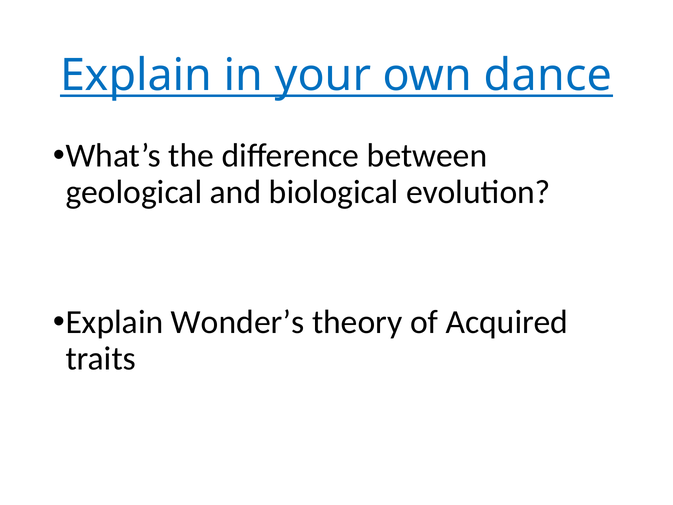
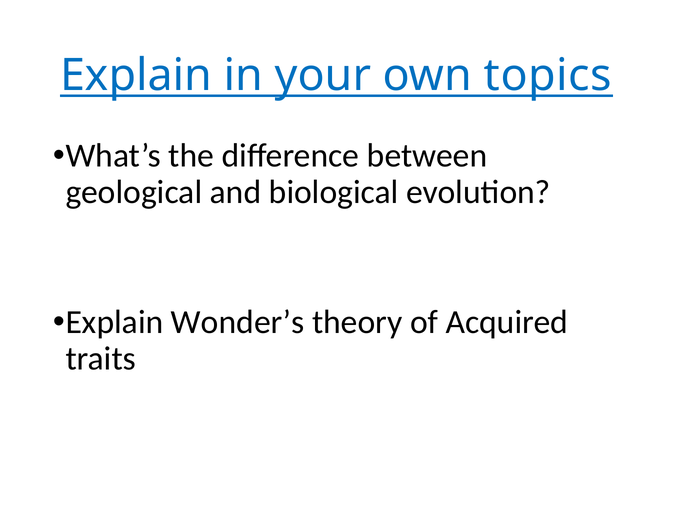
dance: dance -> topics
